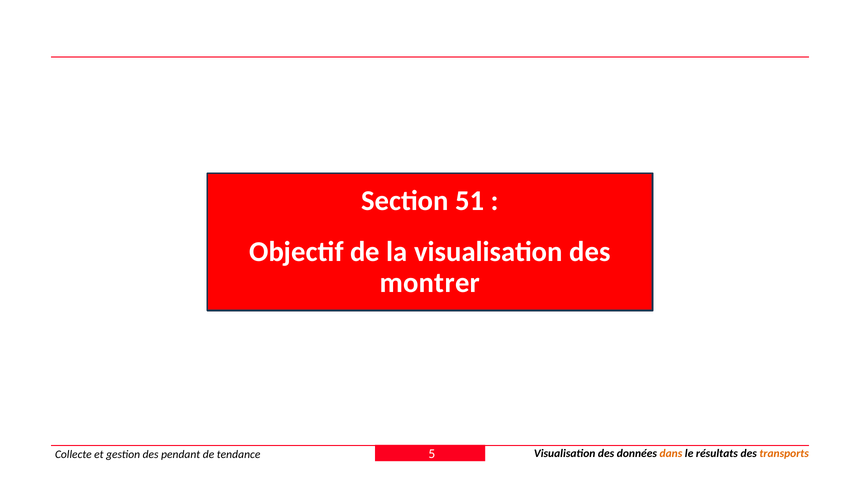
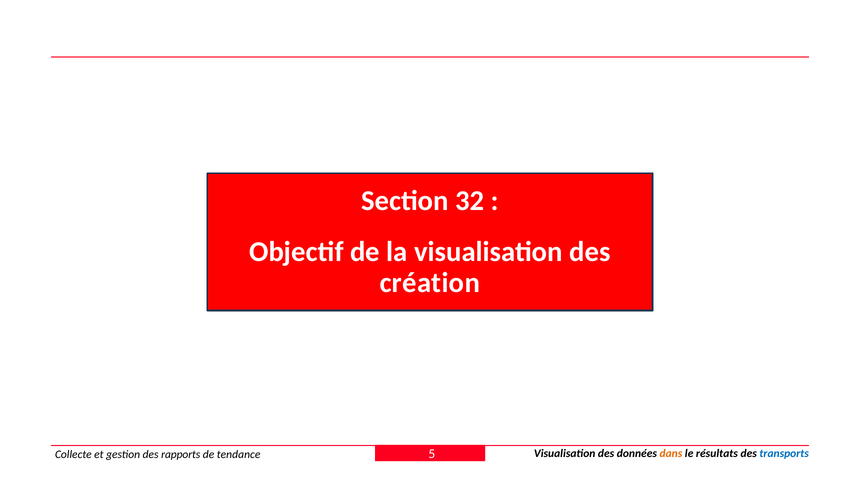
51: 51 -> 32
montrer: montrer -> création
pendant: pendant -> rapports
transports colour: orange -> blue
